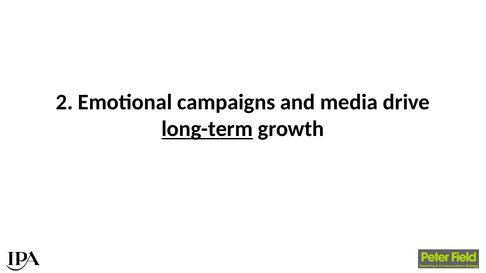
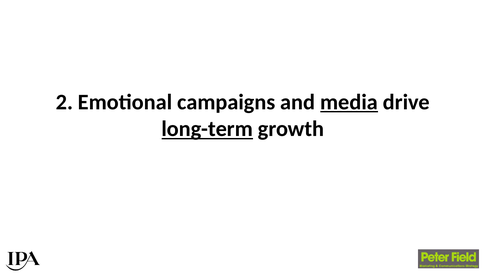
media underline: none -> present
